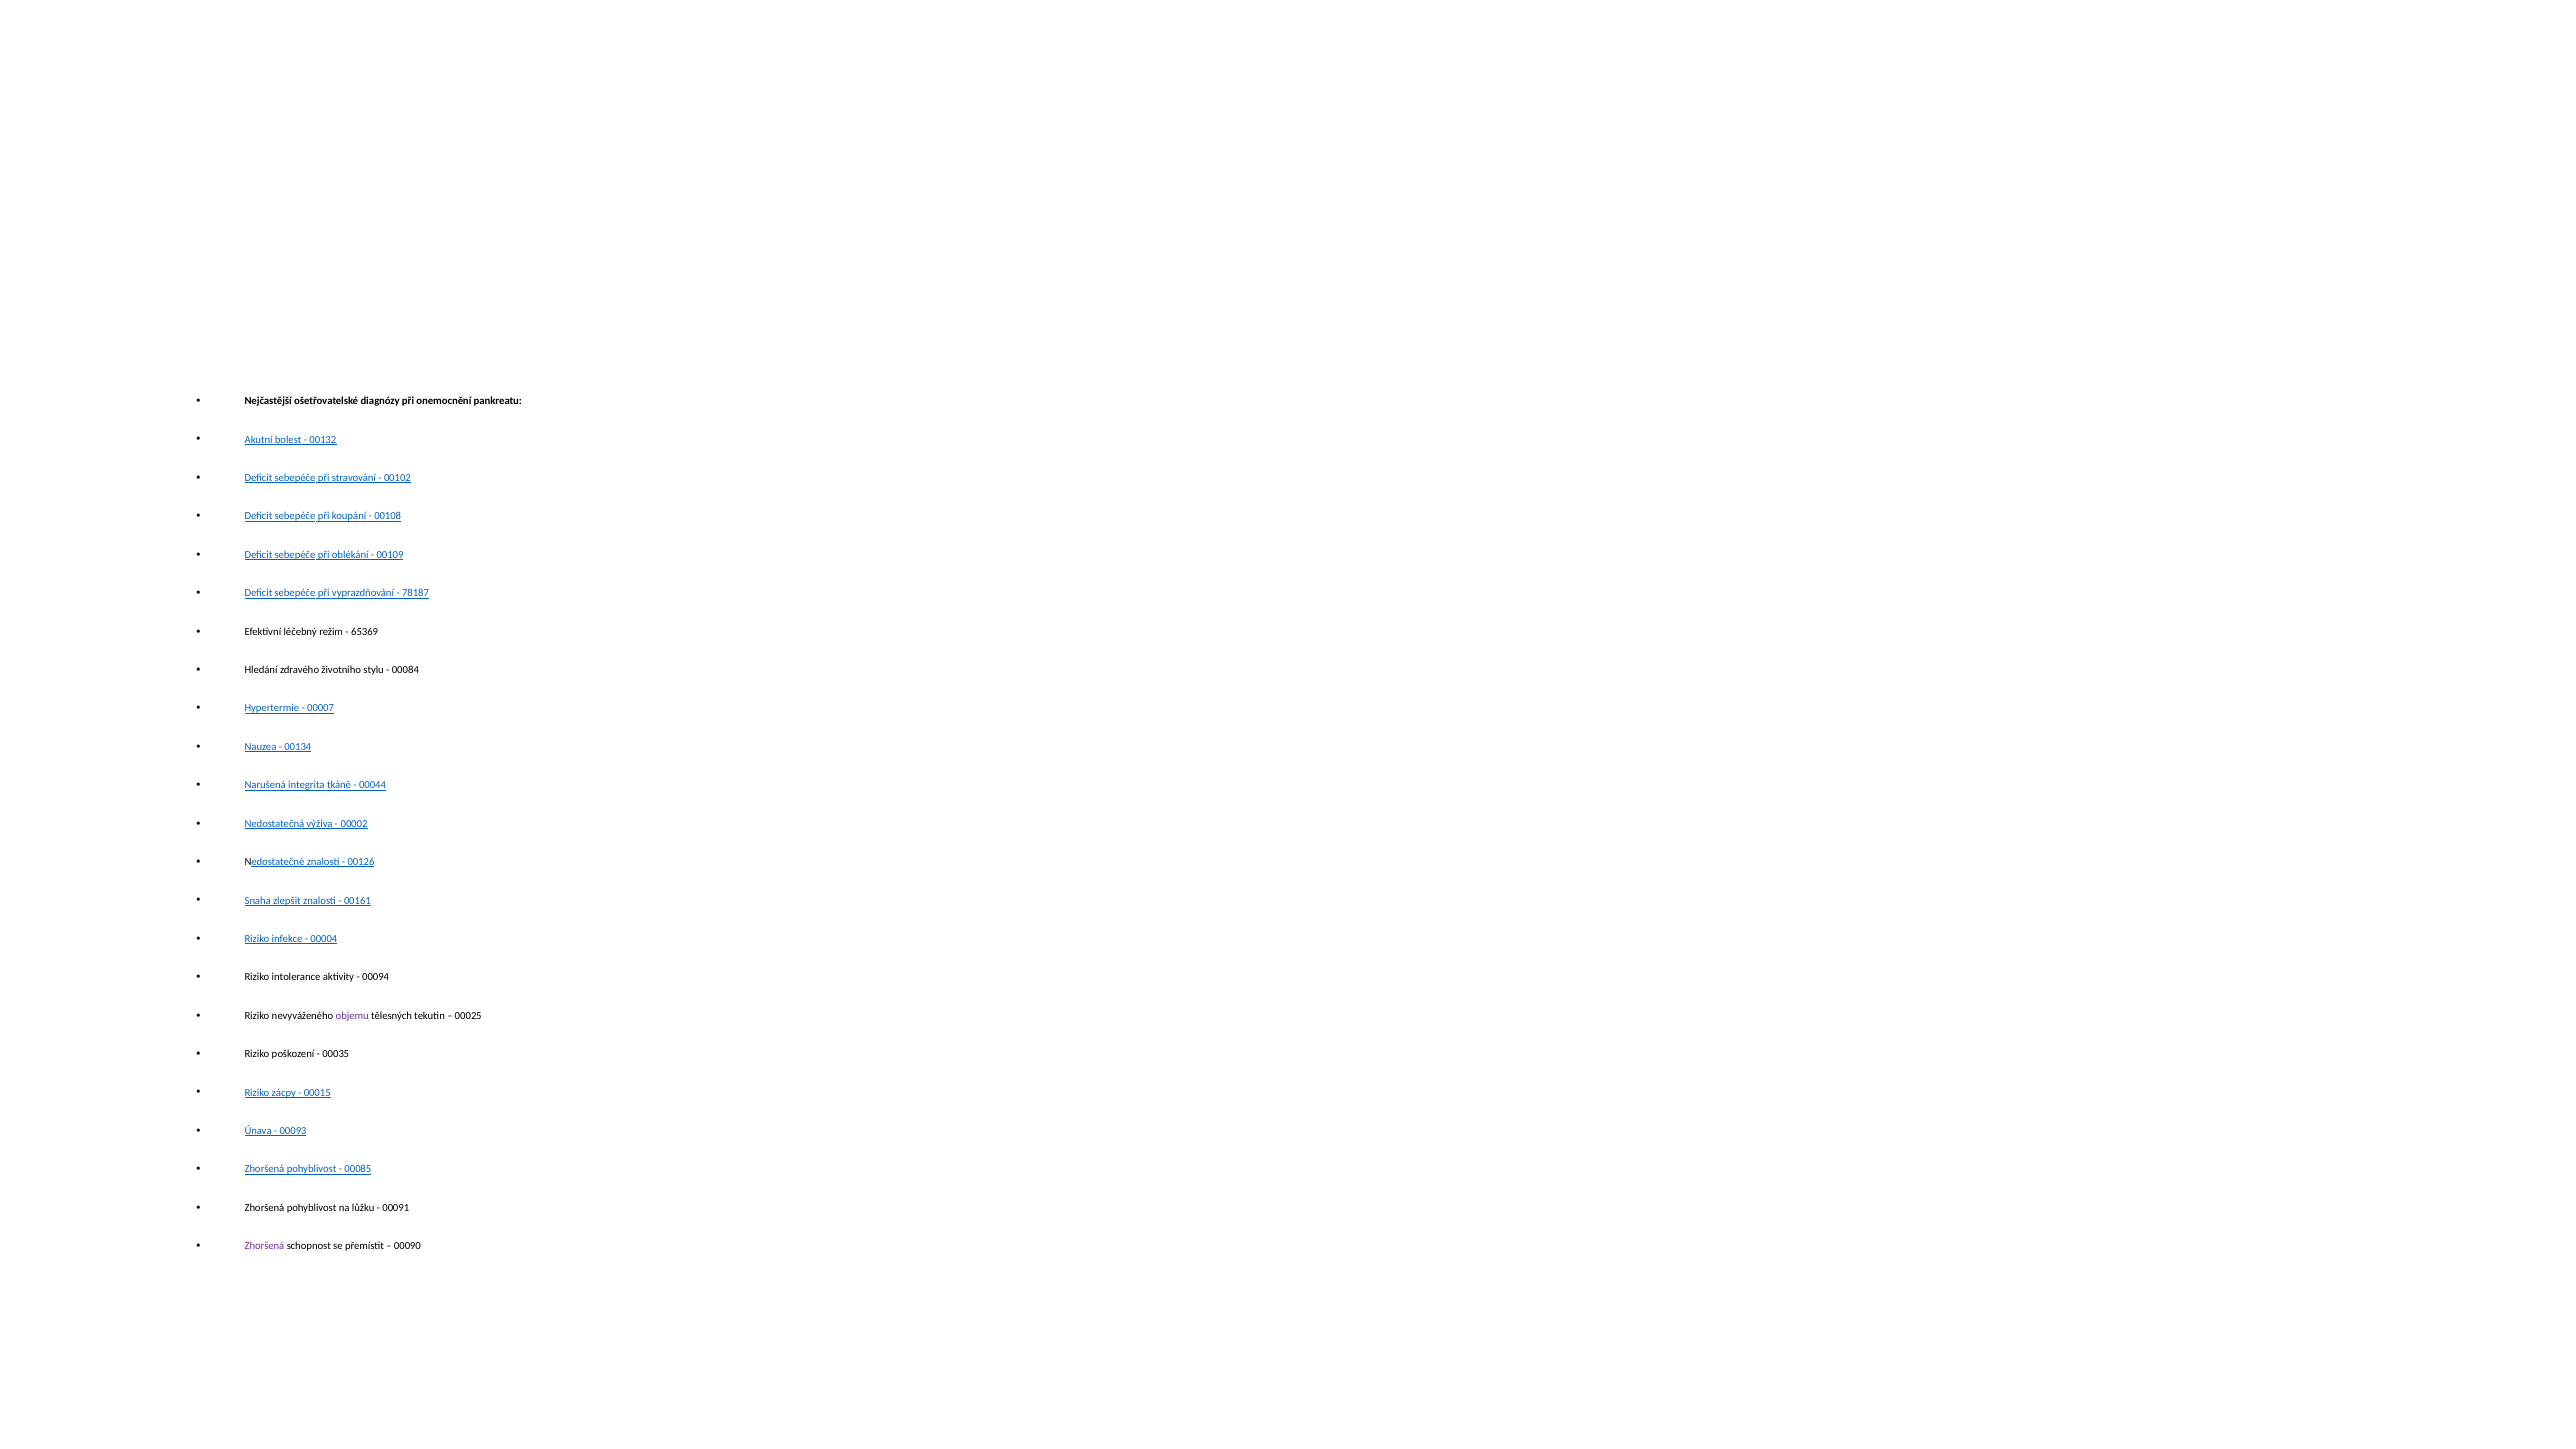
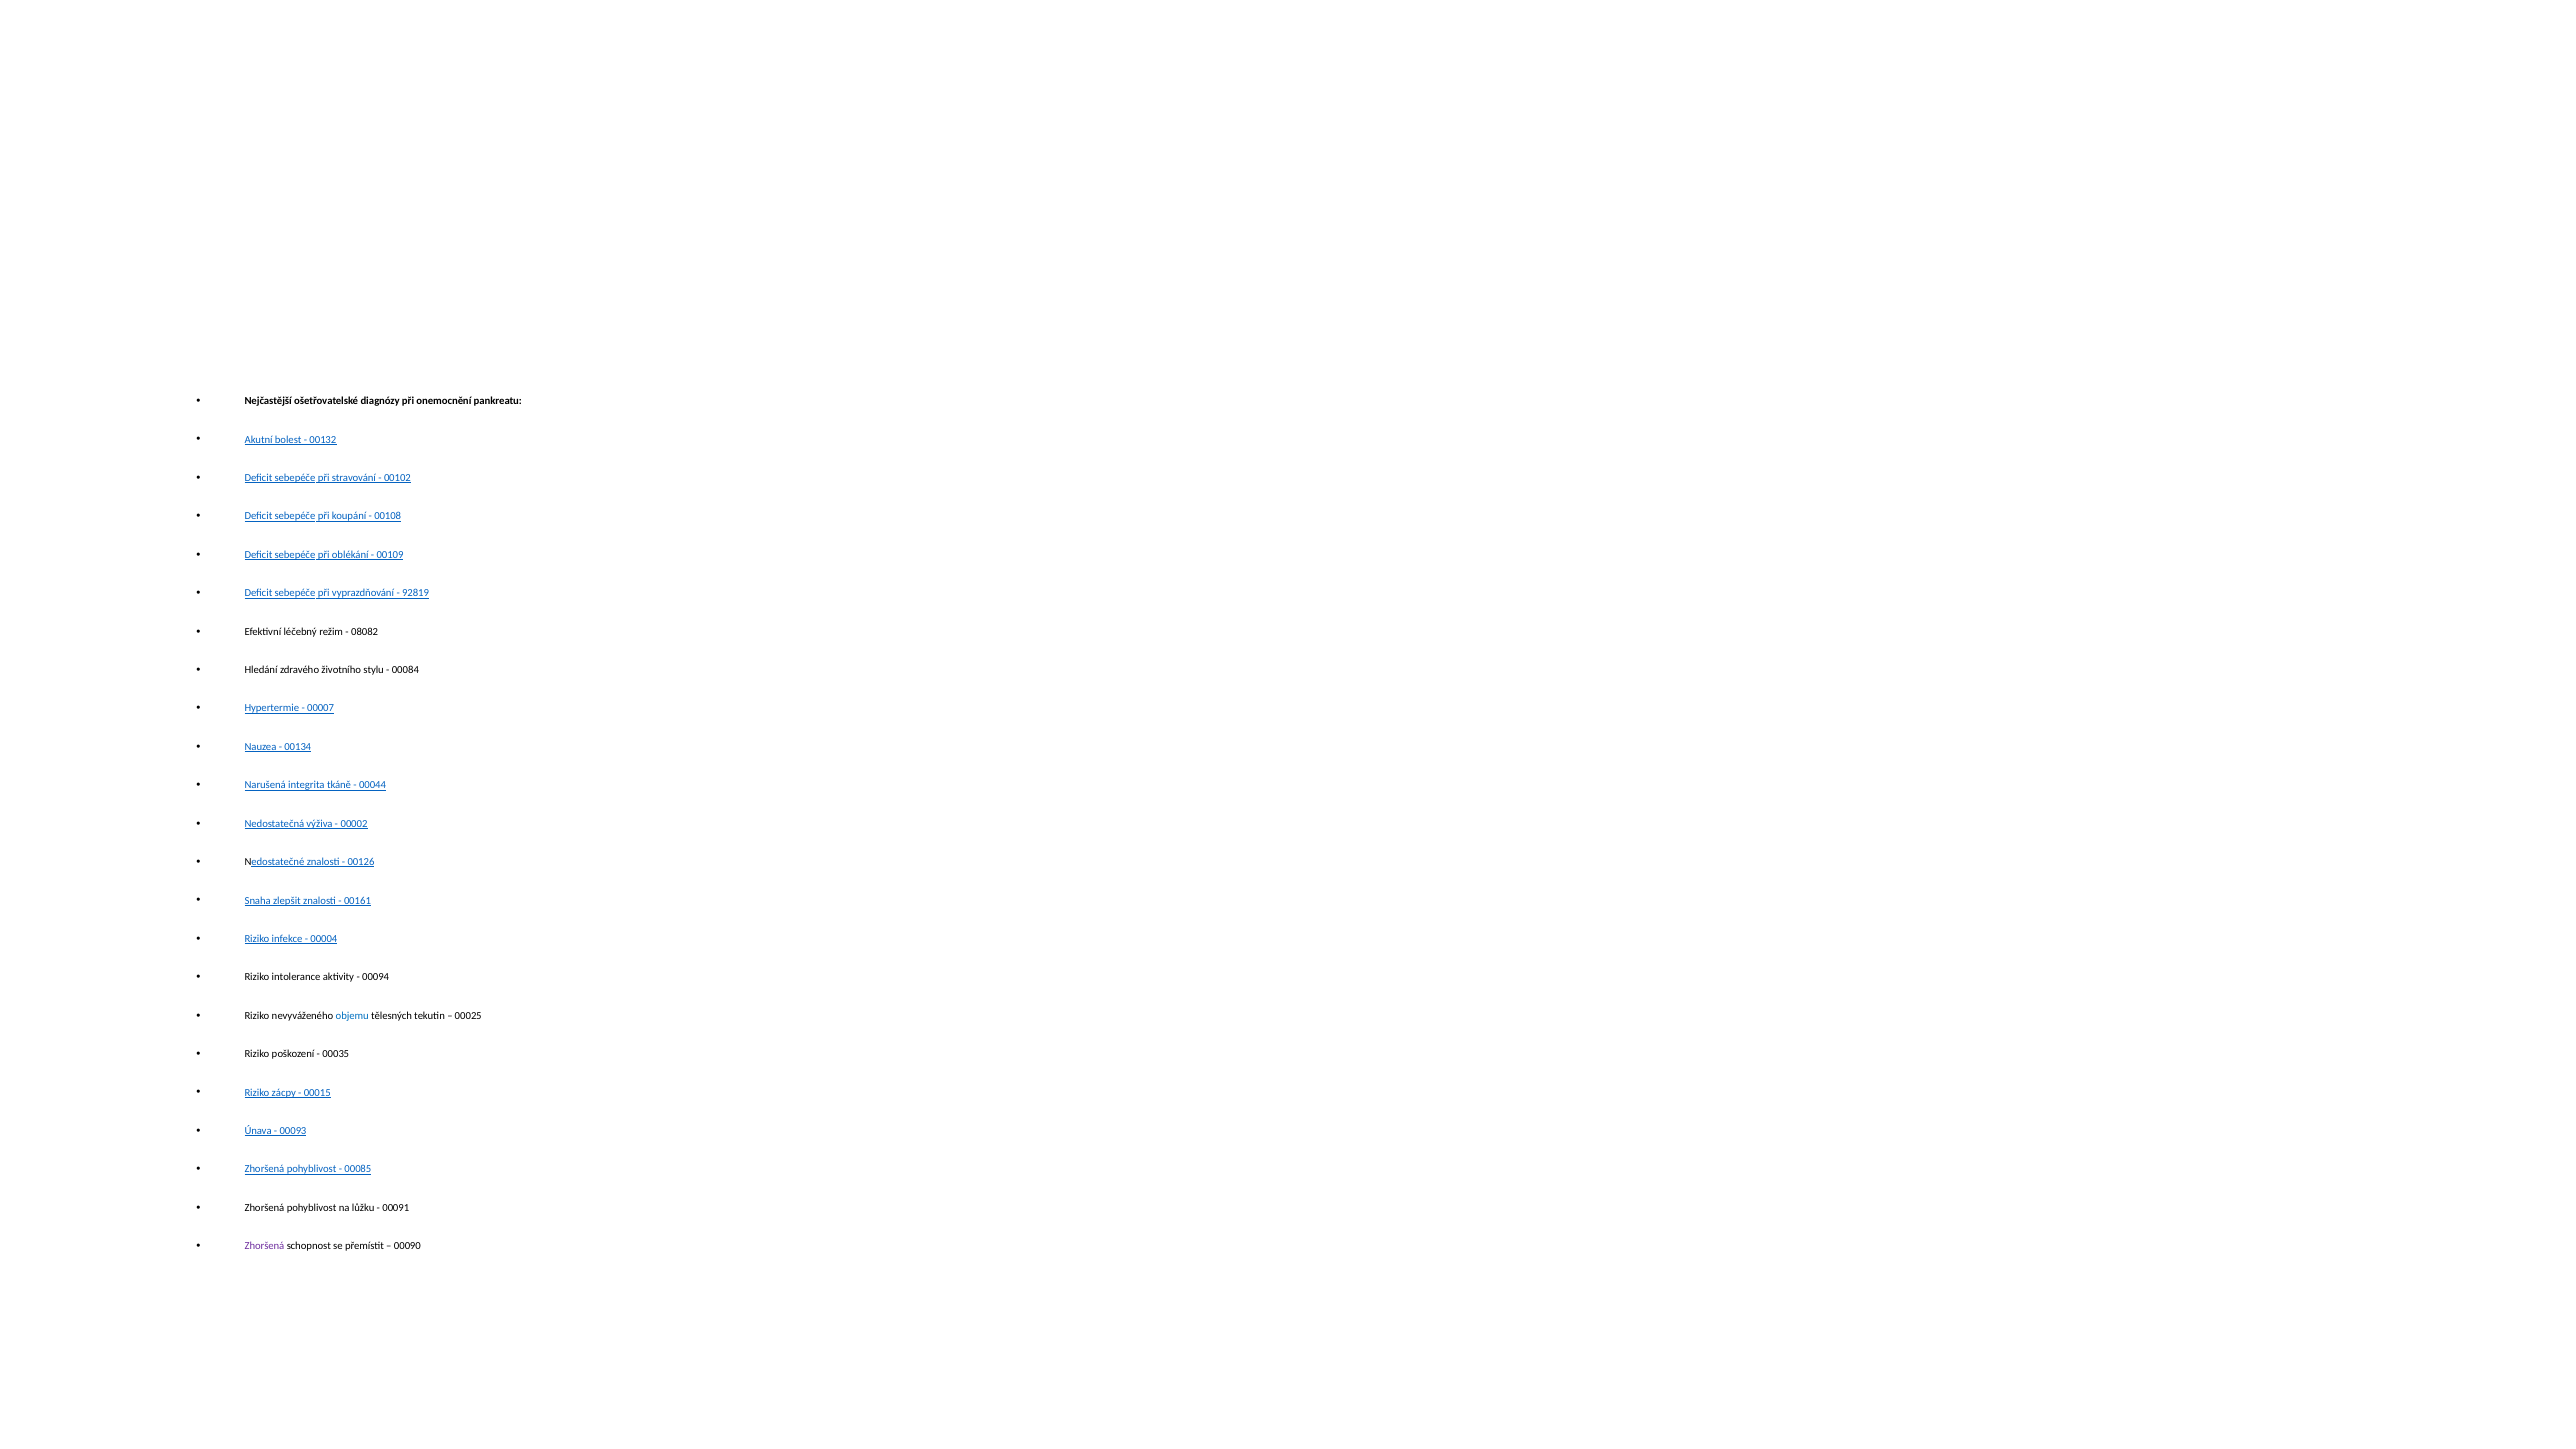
78187: 78187 -> 92819
65369: 65369 -> 08082
objemu colour: purple -> blue
